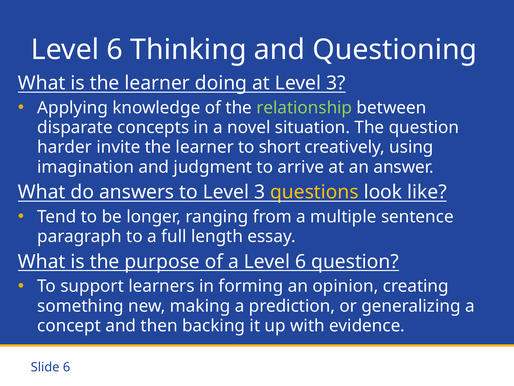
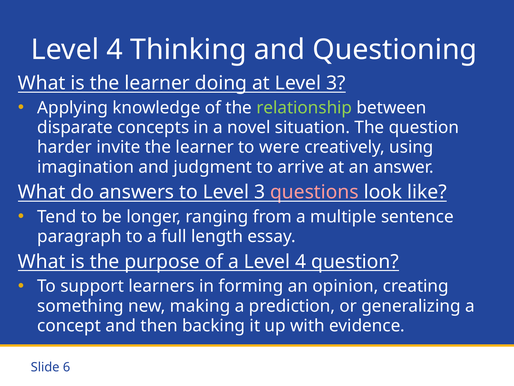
6 at (115, 50): 6 -> 4
short: short -> were
questions colour: yellow -> pink
a Level 6: 6 -> 4
